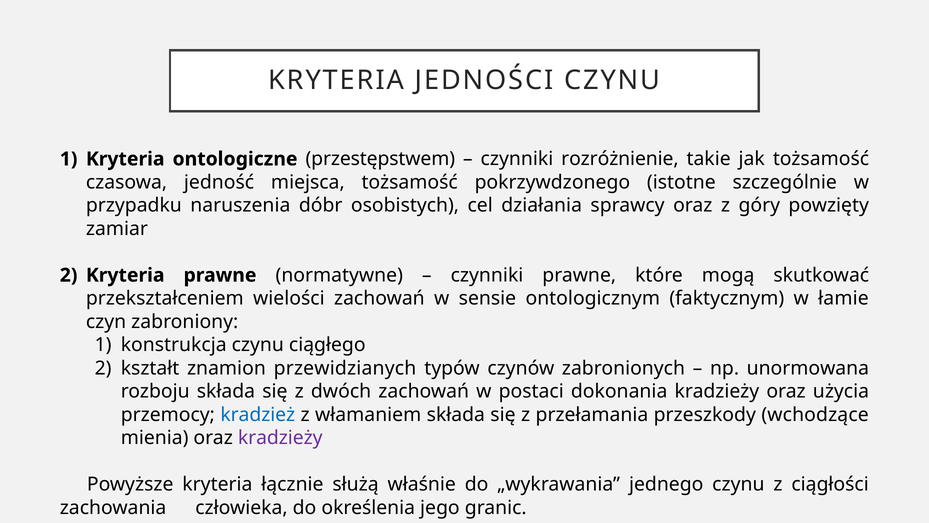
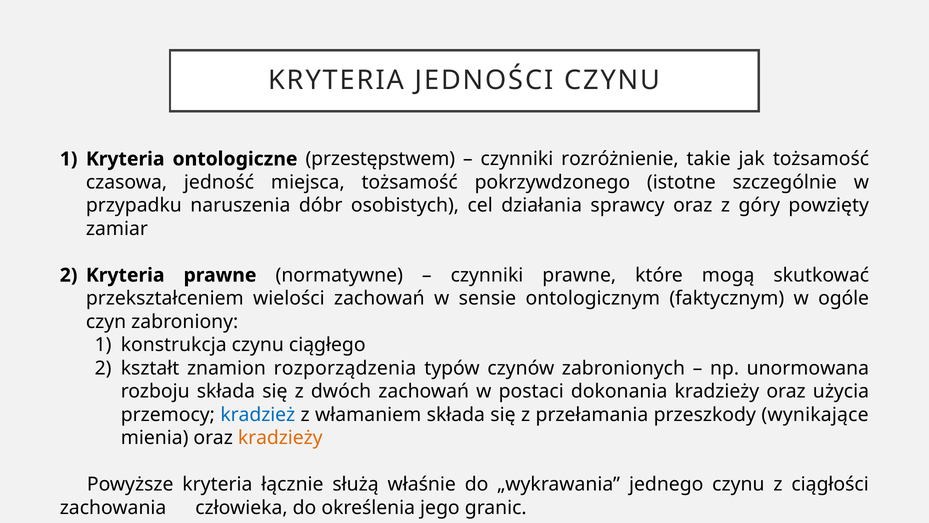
łamie: łamie -> ogóle
przewidzianych: przewidzianych -> rozporządzenia
wchodzące: wchodzące -> wynikające
kradzieży at (280, 438) colour: purple -> orange
